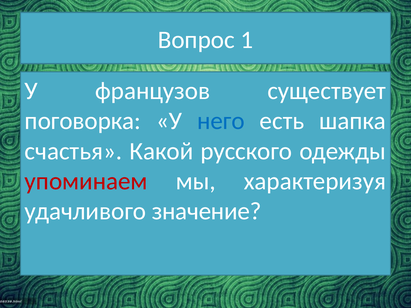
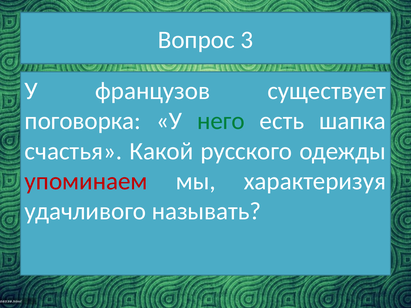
1: 1 -> 3
него colour: blue -> green
значение: значение -> называть
